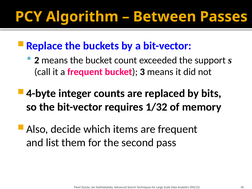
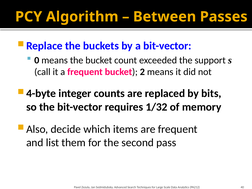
2: 2 -> 0
3: 3 -> 2
